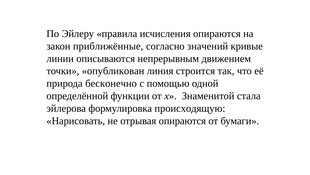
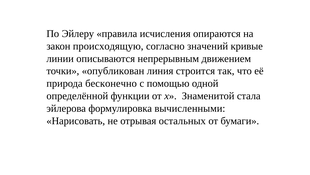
приближённые: приближённые -> происходящую
происходящую: происходящую -> вычисленными
отрывая опираются: опираются -> остальных
